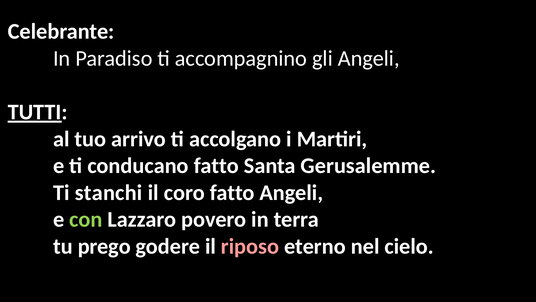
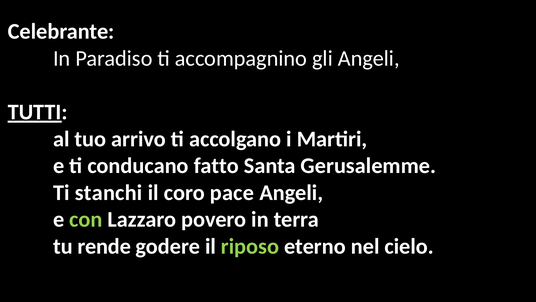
coro fatto: fatto -> pace
prego: prego -> rende
riposo colour: pink -> light green
